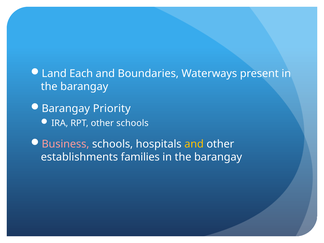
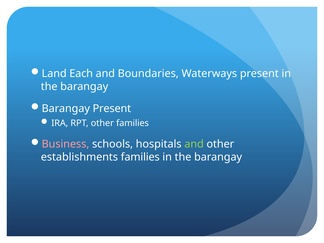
Barangay Priority: Priority -> Present
other schools: schools -> families
and at (194, 144) colour: yellow -> light green
